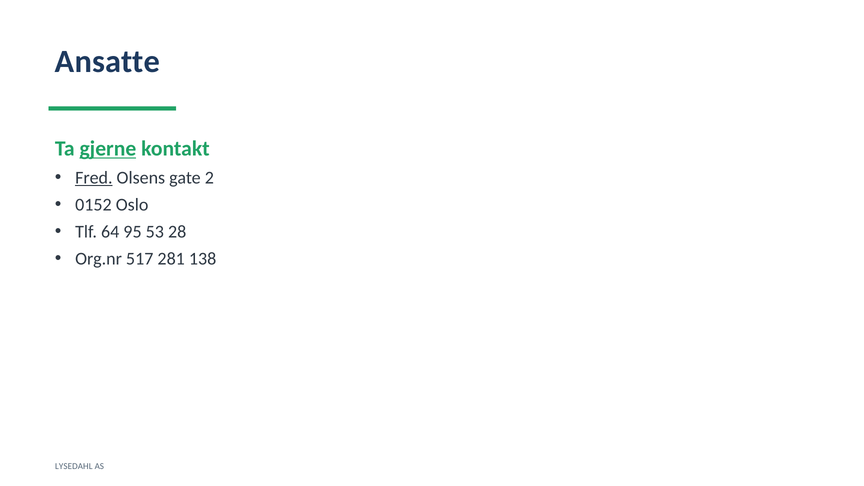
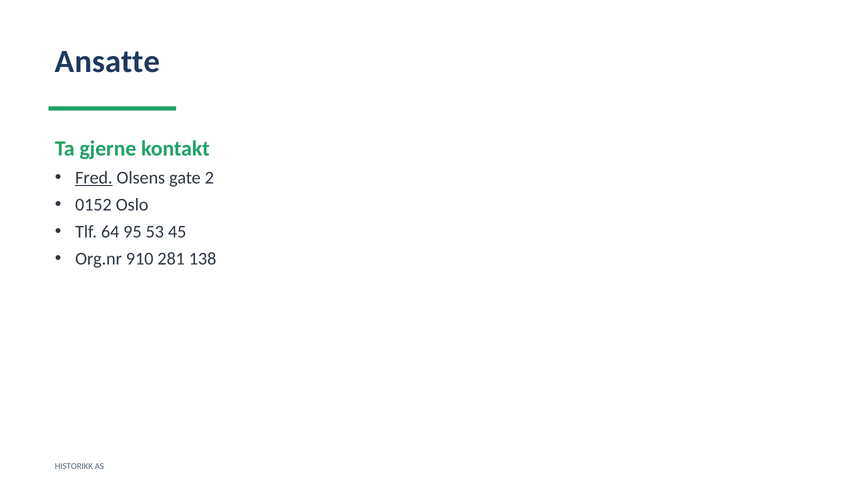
gjerne underline: present -> none
28: 28 -> 45
517: 517 -> 910
LYSEDAHL: LYSEDAHL -> HISTORIKK
